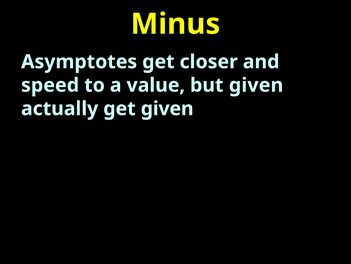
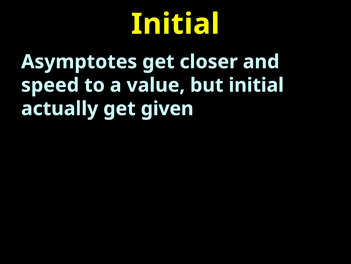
Minus at (175, 24): Minus -> Initial
but given: given -> initial
